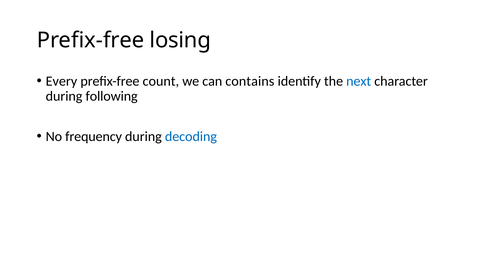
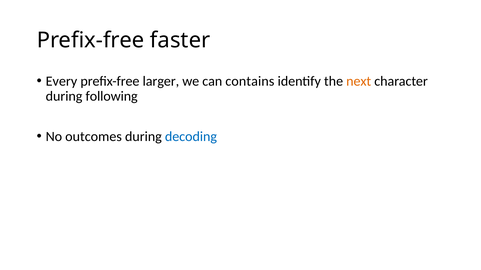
losing: losing -> faster
count: count -> larger
next colour: blue -> orange
frequency: frequency -> outcomes
